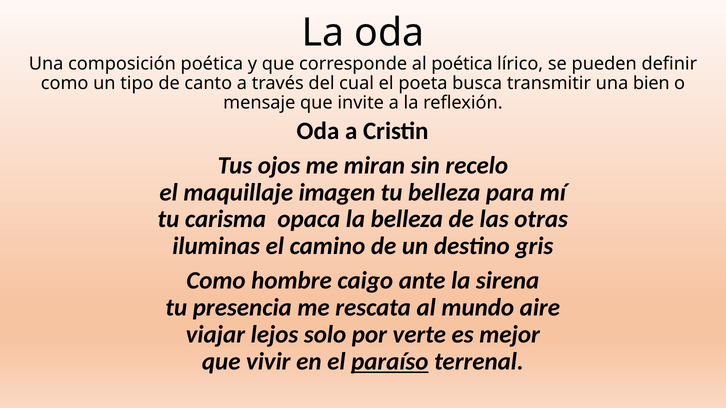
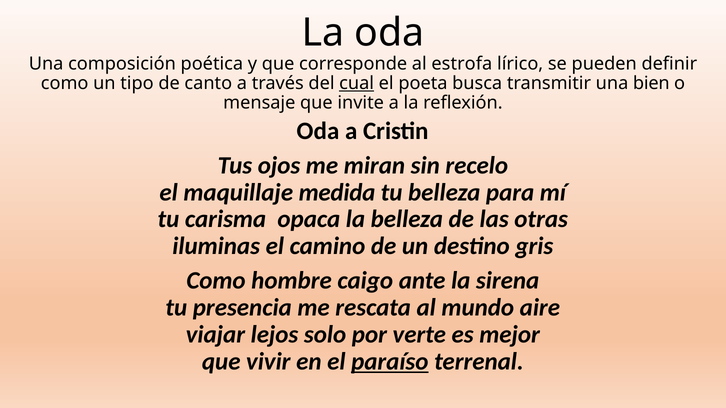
al poética: poética -> estrofa
cual underline: none -> present
imagen: imagen -> medida
